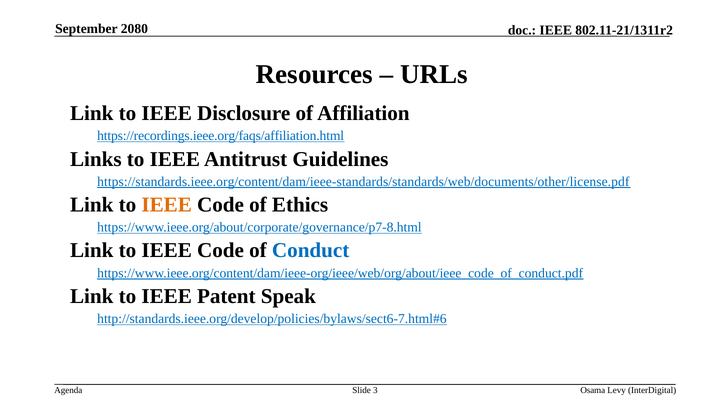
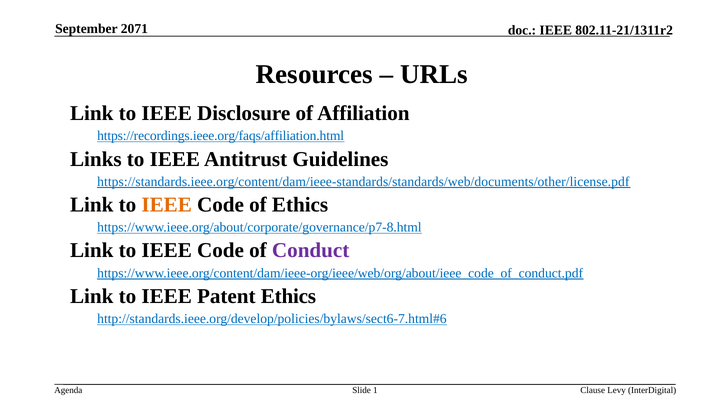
2080: 2080 -> 2071
Conduct colour: blue -> purple
Patent Speak: Speak -> Ethics
3: 3 -> 1
Osama: Osama -> Clause
